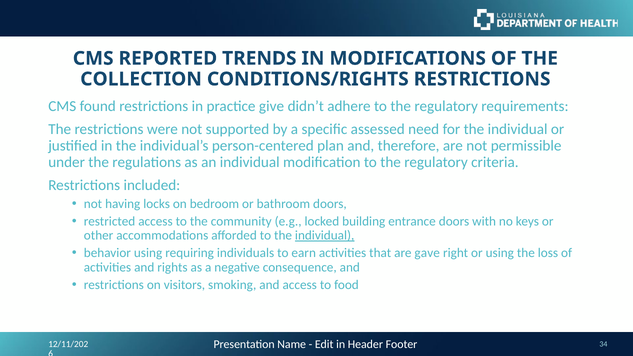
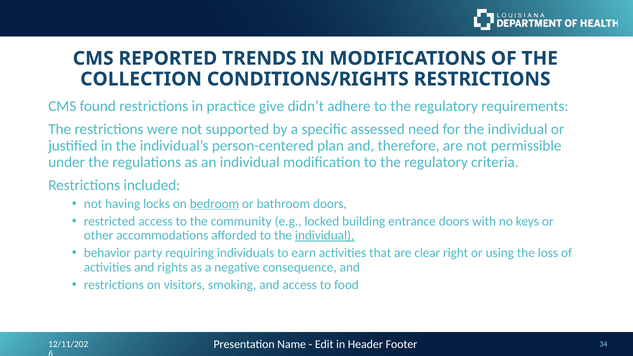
bedroom underline: none -> present
behavior using: using -> party
gave: gave -> clear
